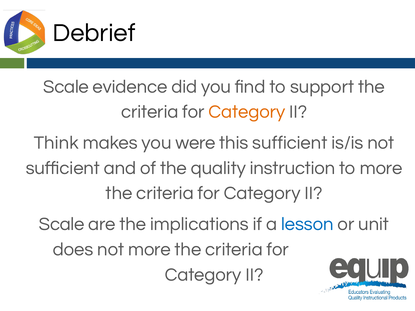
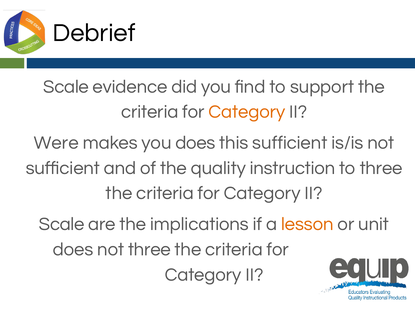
Think: Think -> Were
you were: were -> does
to more: more -> three
lesson colour: blue -> orange
not more: more -> three
